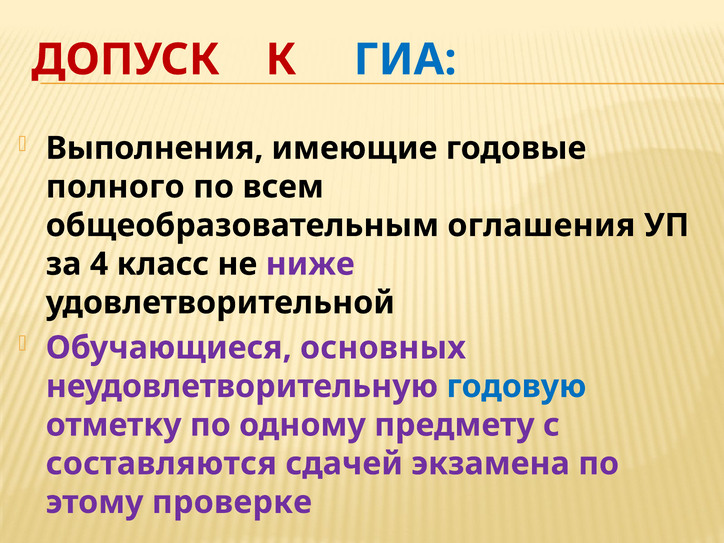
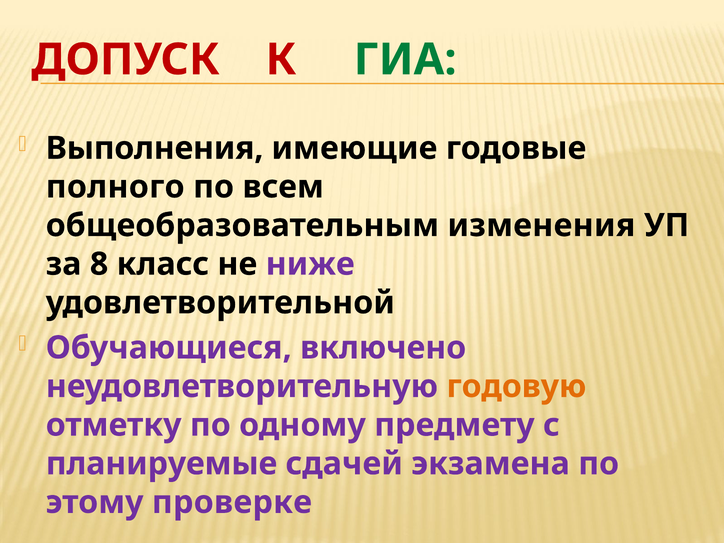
ГИА colour: blue -> green
оглашения: оглашения -> изменения
4: 4 -> 8
основных: основных -> включено
годовую colour: blue -> orange
составляются: составляются -> планируемые
